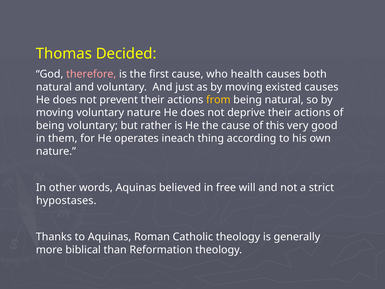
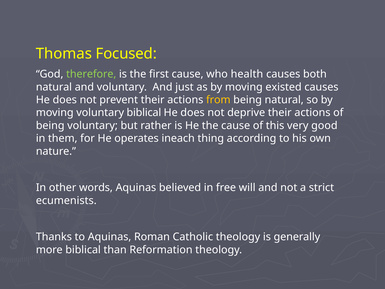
Decided: Decided -> Focused
therefore colour: pink -> light green
voluntary nature: nature -> biblical
hypostases: hypostases -> ecumenists
